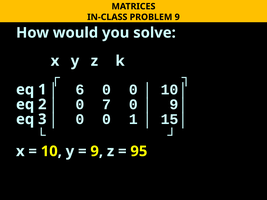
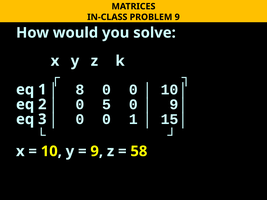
6: 6 -> 8
7: 7 -> 5
95: 95 -> 58
